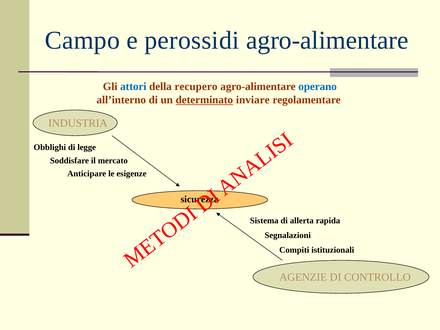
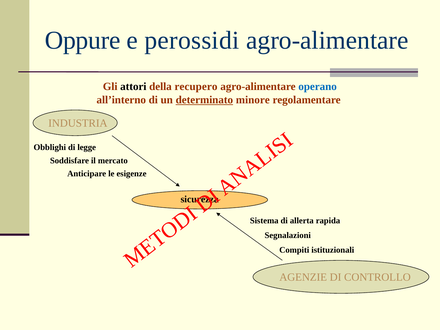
Campo: Campo -> Oppure
attori colour: blue -> black
inviare: inviare -> minore
